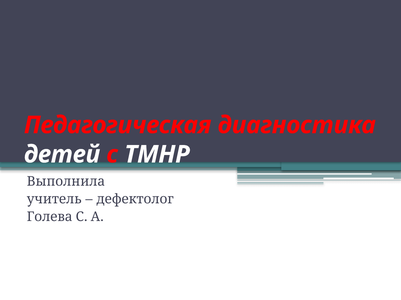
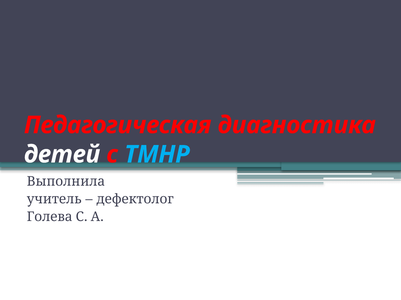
ТМНР colour: white -> light blue
